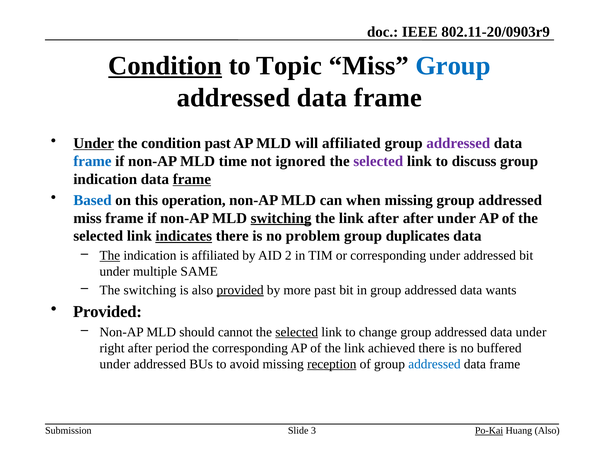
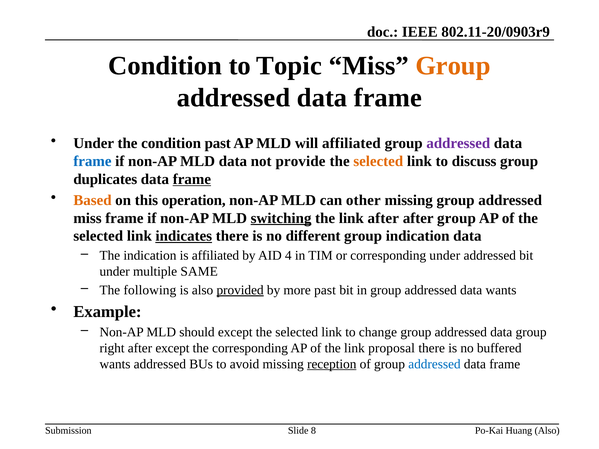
Condition at (165, 66) underline: present -> none
Group at (453, 66) colour: blue -> orange
Under at (94, 143) underline: present -> none
MLD time: time -> data
ignored: ignored -> provide
selected at (378, 161) colour: purple -> orange
indication at (105, 179): indication -> duplicates
Based colour: blue -> orange
when: when -> other
after under: under -> group
problem: problem -> different
group duplicates: duplicates -> indication
The at (110, 256) underline: present -> none
2: 2 -> 4
The switching: switching -> following
Provided at (107, 312): Provided -> Example
should cannot: cannot -> except
selected at (297, 332) underline: present -> none
data under: under -> group
after period: period -> except
achieved: achieved -> proposal
under at (115, 364): under -> wants
3: 3 -> 8
Po-Kai underline: present -> none
